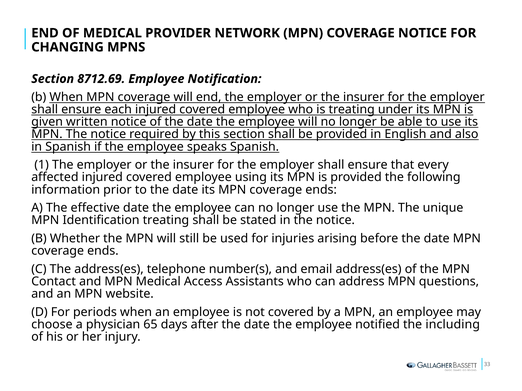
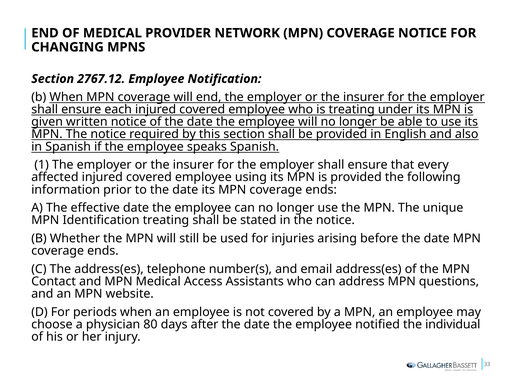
8712.69: 8712.69 -> 2767.12
65: 65 -> 80
including: including -> individual
